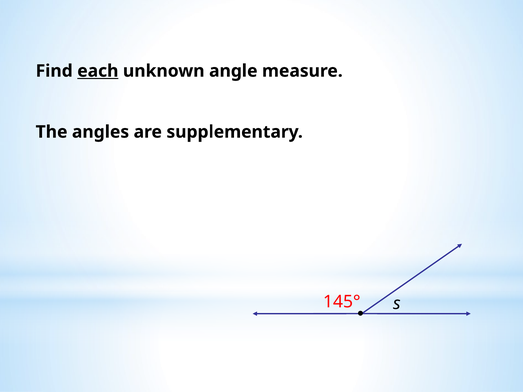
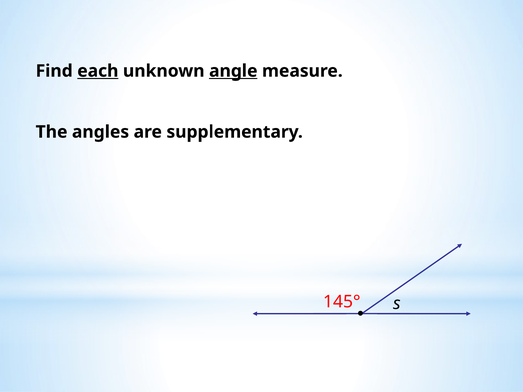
angle underline: none -> present
